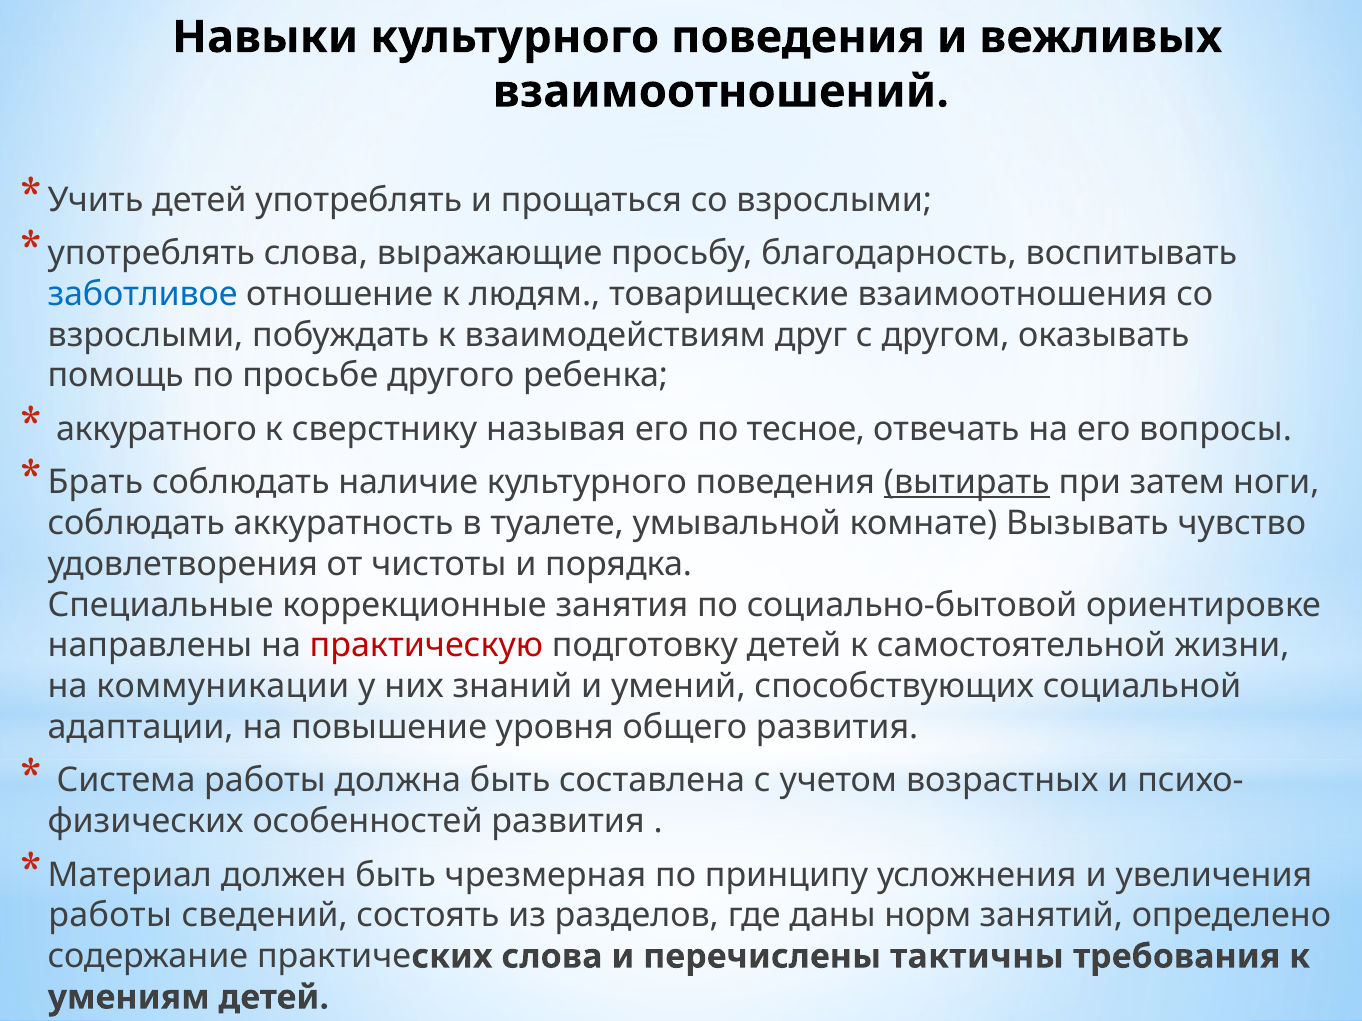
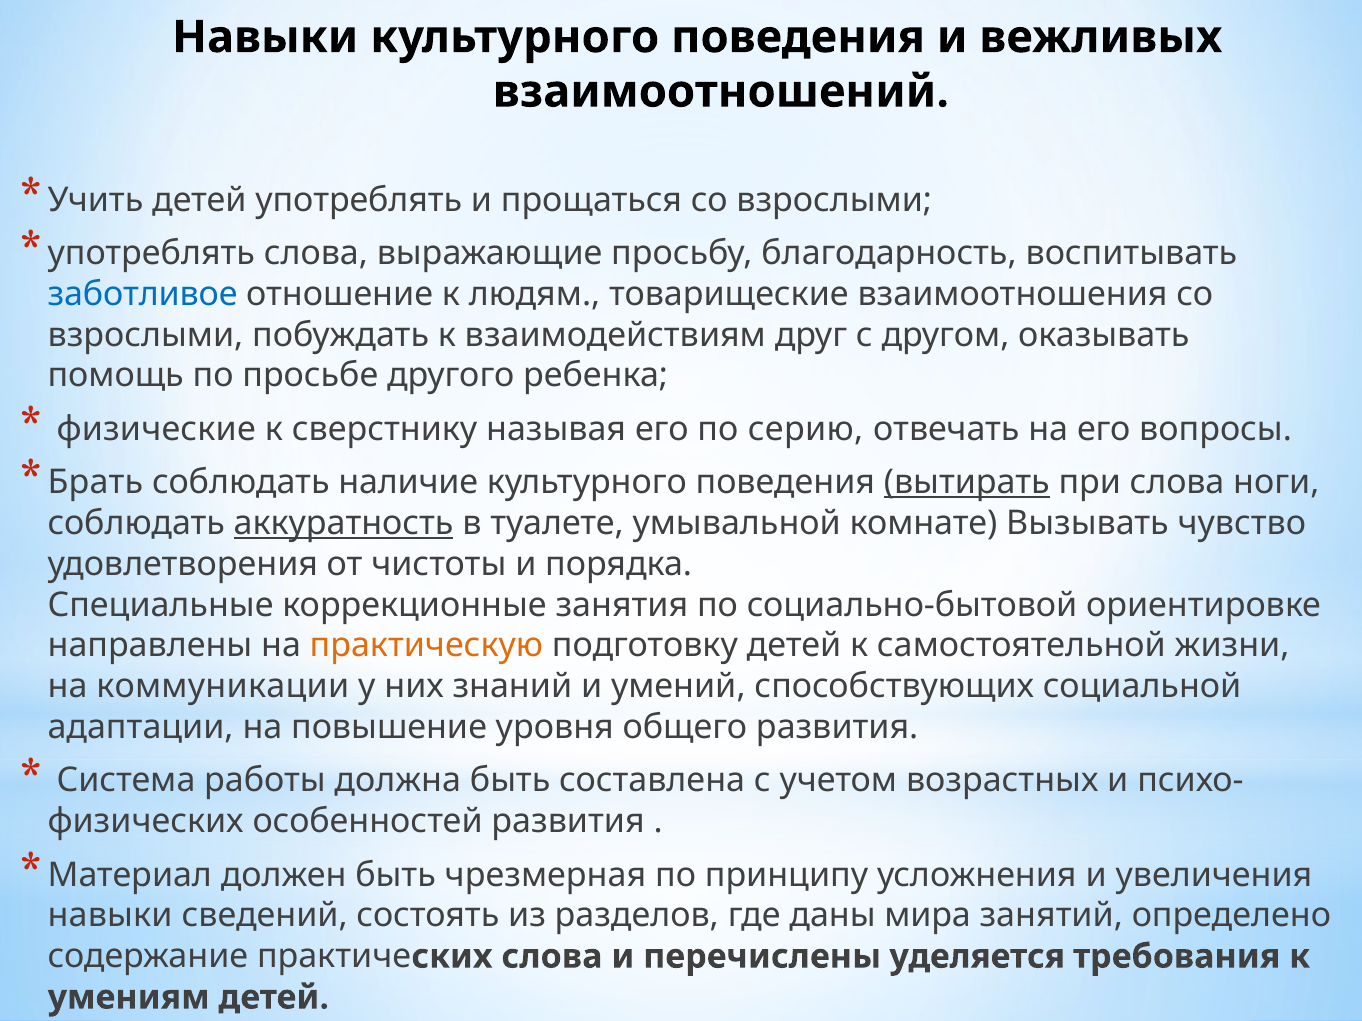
аккуратного: аккуратного -> физические
тесное: тесное -> серию
при затем: затем -> слова
аккуратность underline: none -> present
практическую colour: red -> orange
работы at (110, 916): работы -> навыки
норм: норм -> мира
тактичны: тактичны -> уделяется
